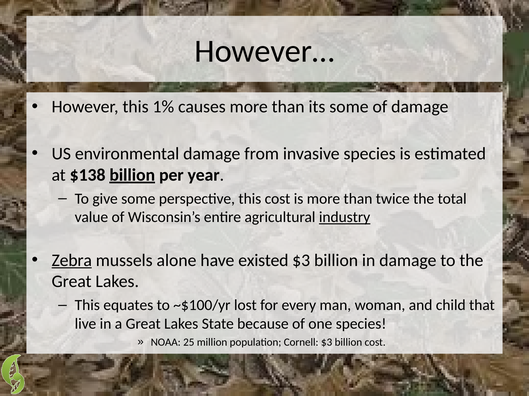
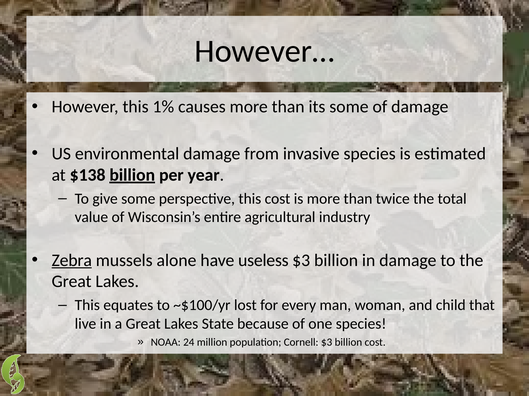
industry underline: present -> none
existed: existed -> useless
25: 25 -> 24
